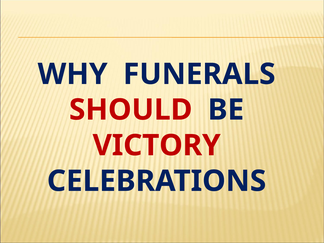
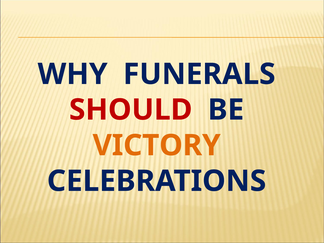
VICTORY colour: red -> orange
